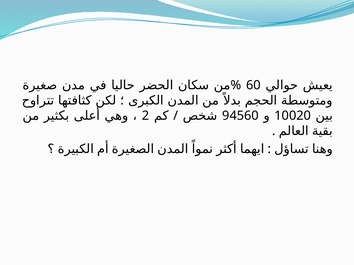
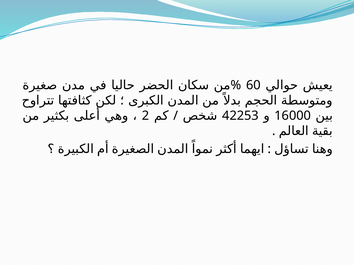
94560: 94560 -> 42253
10020: 10020 -> 16000
